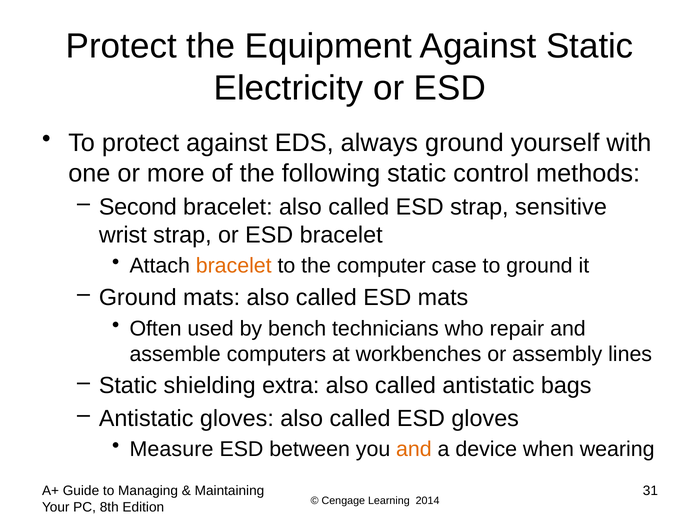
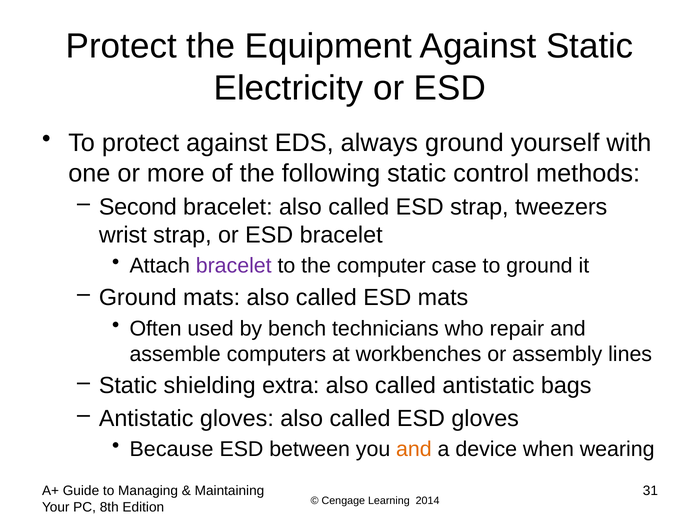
sensitive: sensitive -> tweezers
bracelet at (234, 266) colour: orange -> purple
Measure: Measure -> Because
